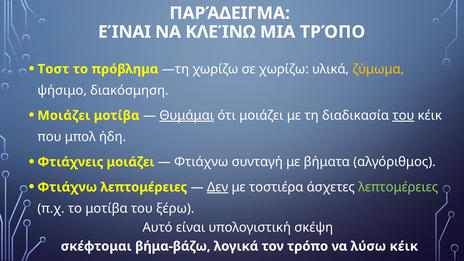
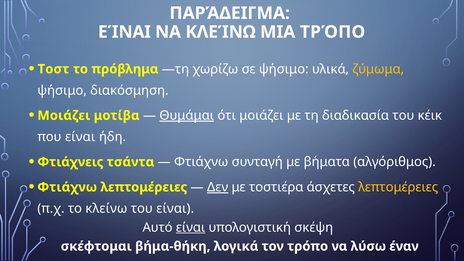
σε χωρίζω: χωρίζω -> ψήσιμο
του at (403, 116) underline: present -> none
που μπολ: μπολ -> είναι
Φτιάχνεις μοιάζει: μοιάζει -> τσάντα
λεπτομέρειες at (398, 187) colour: light green -> yellow
το μοτίβα: μοτίβα -> κλείνω
του ξέρω: ξέρω -> είναι
είναι at (191, 227) underline: none -> present
βήμα-βάζω: βήμα-βάζω -> βήμα-θήκη
λύσω κέικ: κέικ -> έναν
